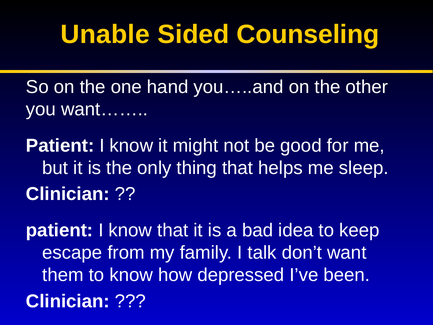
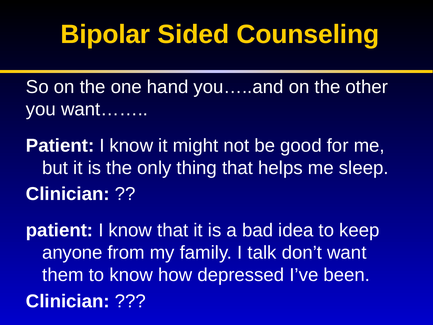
Unable: Unable -> Bipolar
escape: escape -> anyone
